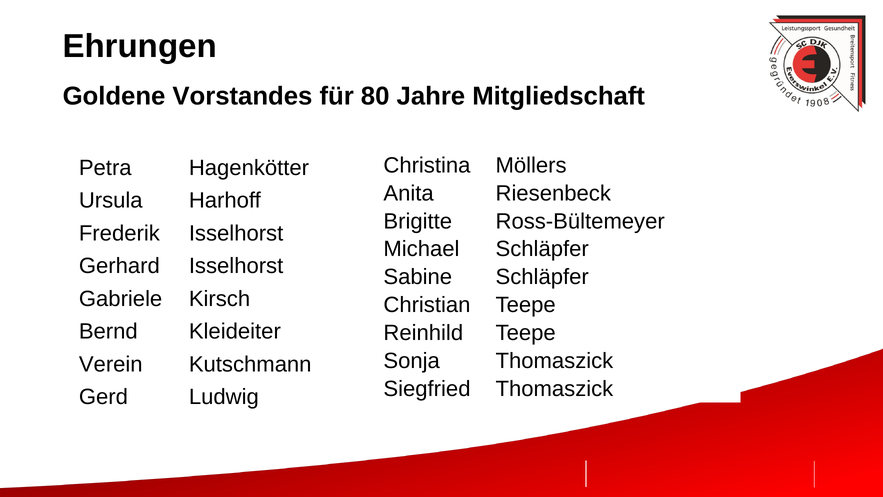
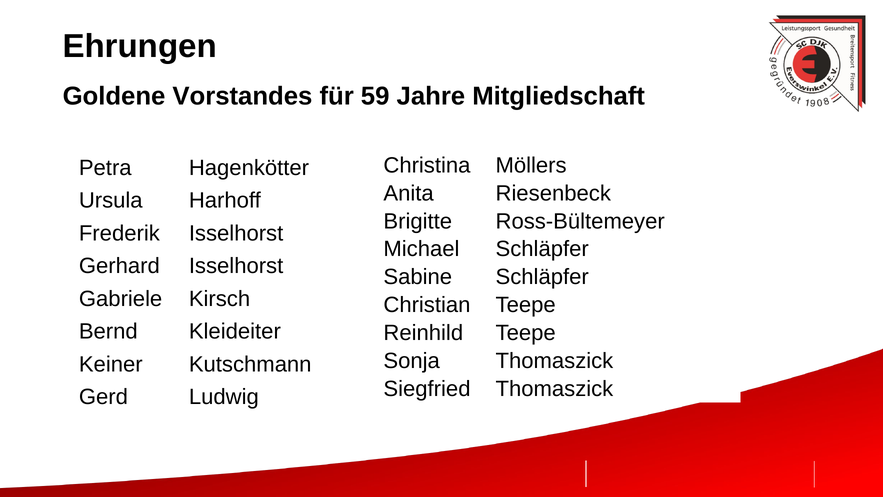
80: 80 -> 59
Verein: Verein -> Keiner
